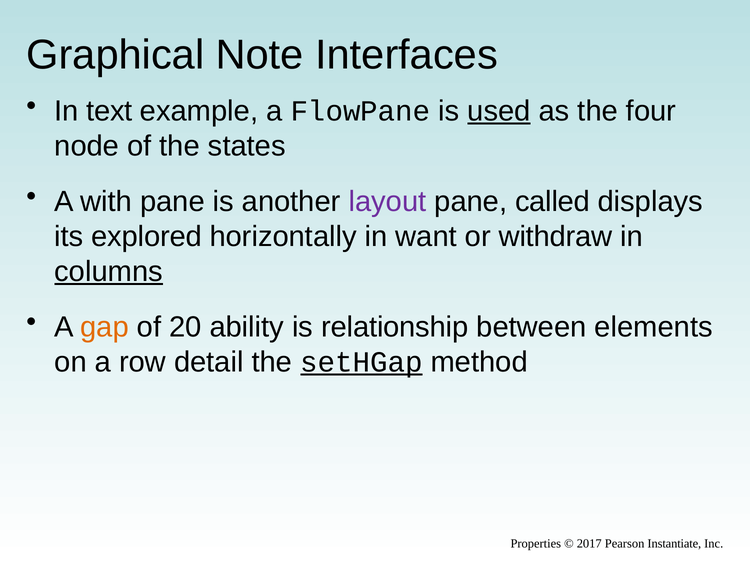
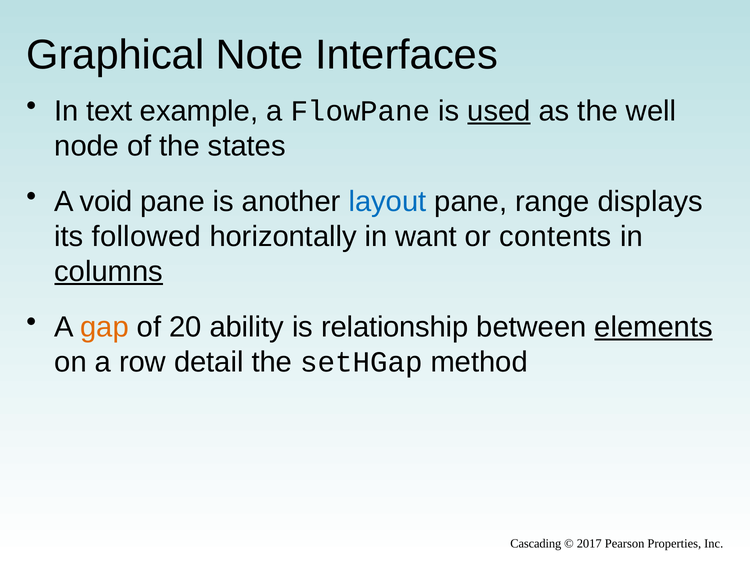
four: four -> well
with: with -> void
layout colour: purple -> blue
called: called -> range
explored: explored -> followed
withdraw: withdraw -> contents
elements underline: none -> present
setHGap underline: present -> none
Properties: Properties -> Cascading
Instantiate: Instantiate -> Properties
